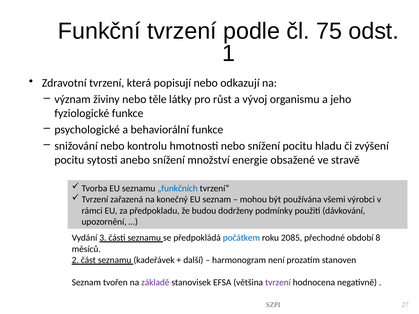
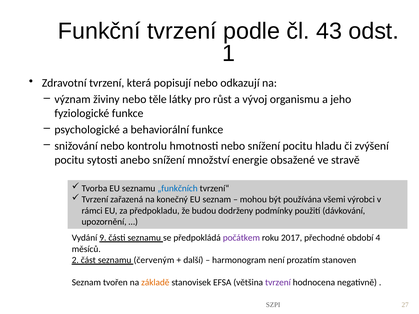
75: 75 -> 43
3: 3 -> 9
počátkem colour: blue -> purple
2085: 2085 -> 2017
8: 8 -> 4
kadeřávek: kadeřávek -> červeným
základě colour: purple -> orange
